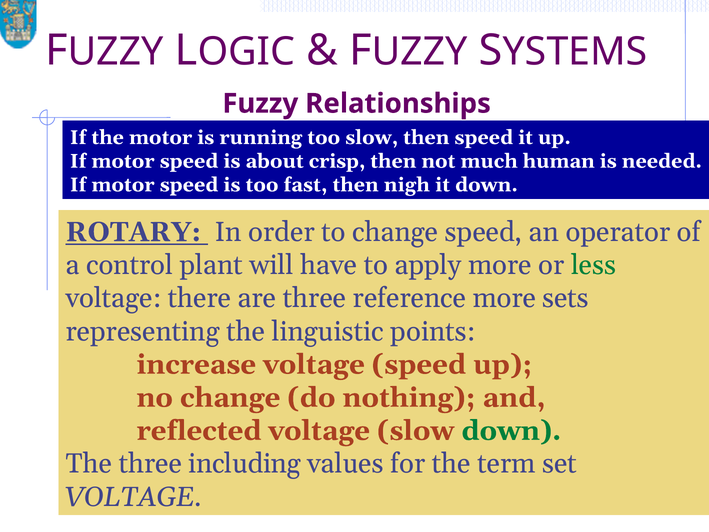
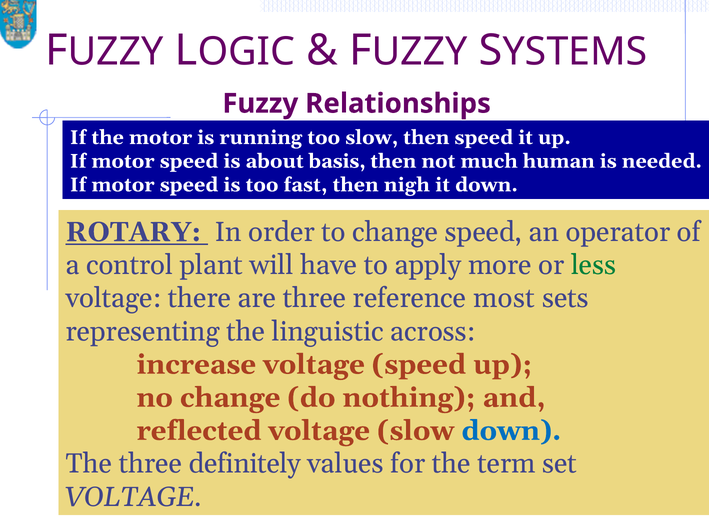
crisp: crisp -> basis
reference more: more -> most
points: points -> across
down at (511, 431) colour: green -> blue
including: including -> definitely
